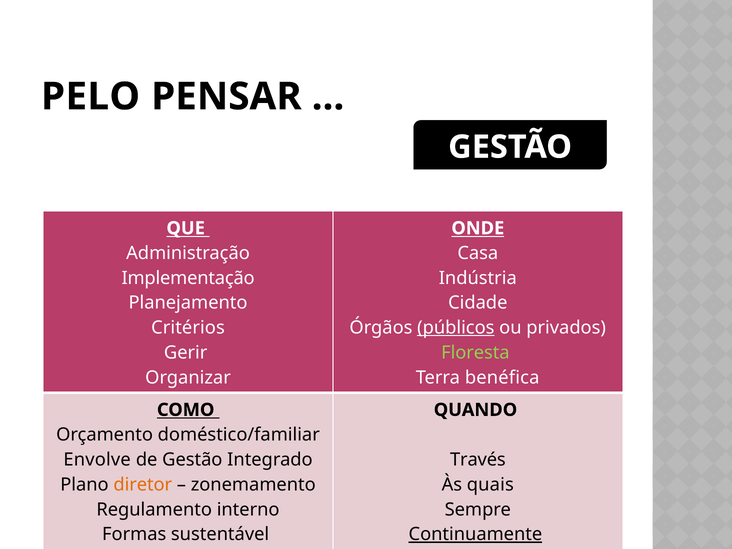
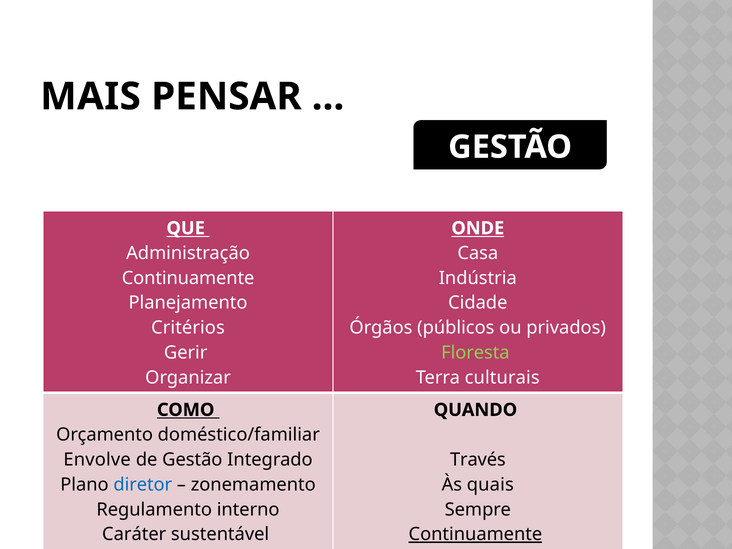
PELO: PELO -> MAIS
Implementação at (188, 278): Implementação -> Continuamente
públicos underline: present -> none
benéfica: benéfica -> culturais
diretor colour: orange -> blue
Formas: Formas -> Caráter
